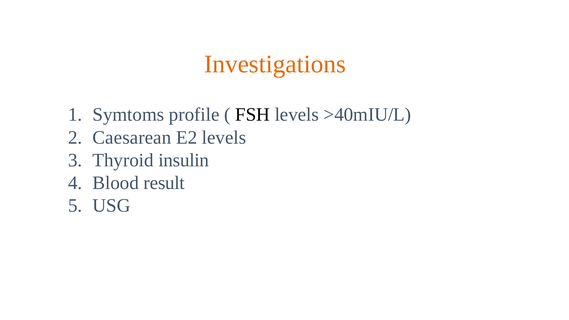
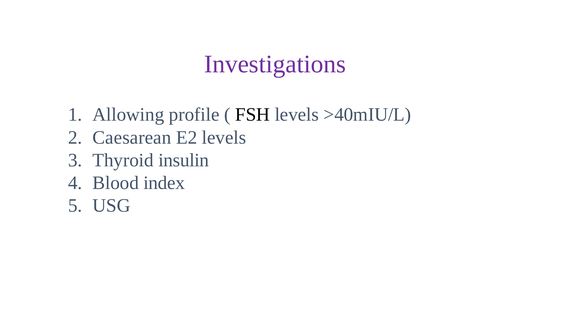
Investigations colour: orange -> purple
Symtoms: Symtoms -> Allowing
result: result -> index
